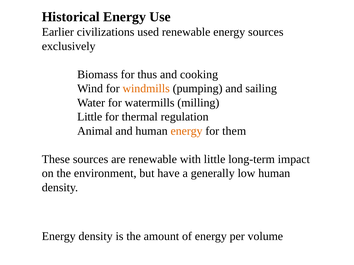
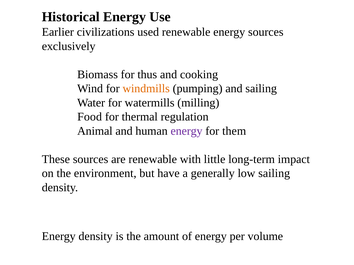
Little at (90, 117): Little -> Food
energy at (187, 131) colour: orange -> purple
low human: human -> sailing
